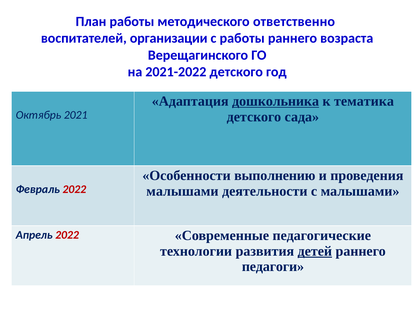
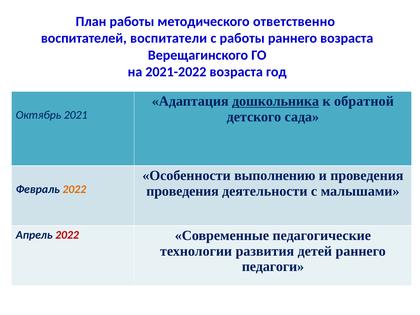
организации: организации -> воспитатели
2021-2022 детского: детского -> возраста
тематика: тематика -> обратной
2022 at (74, 189) colour: red -> orange
малышами at (182, 191): малышами -> проведения
детей underline: present -> none
